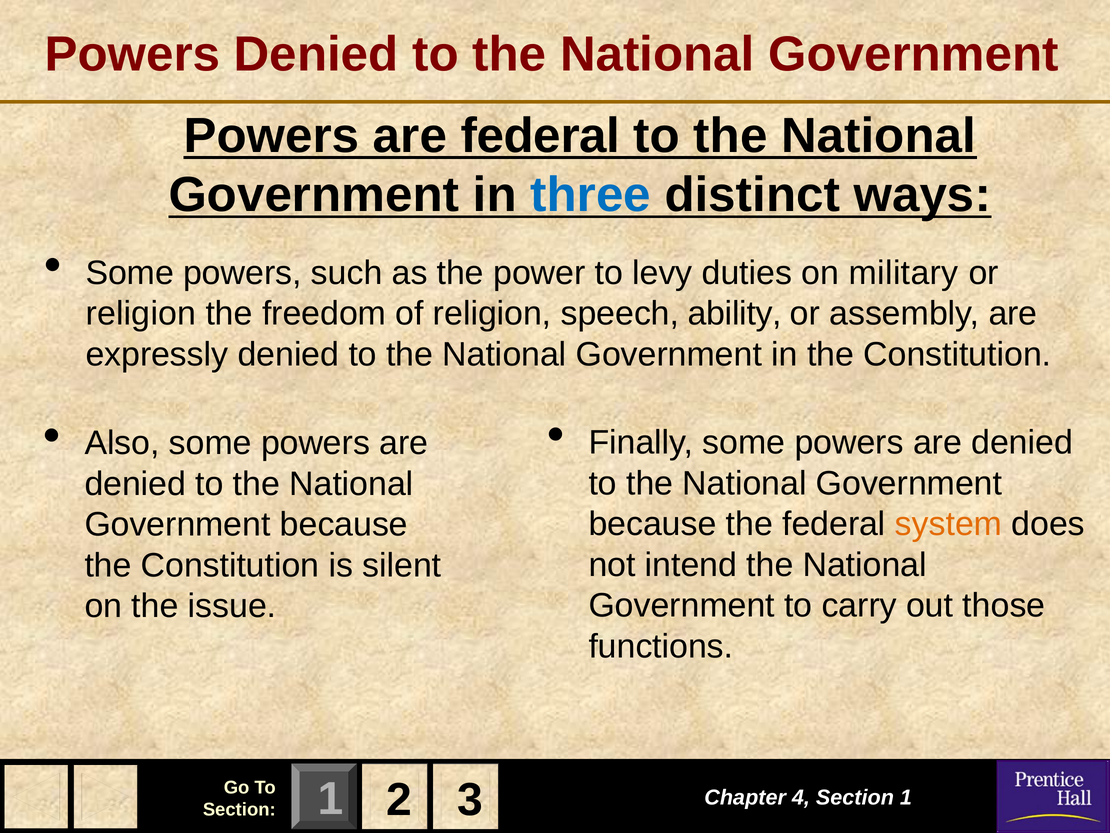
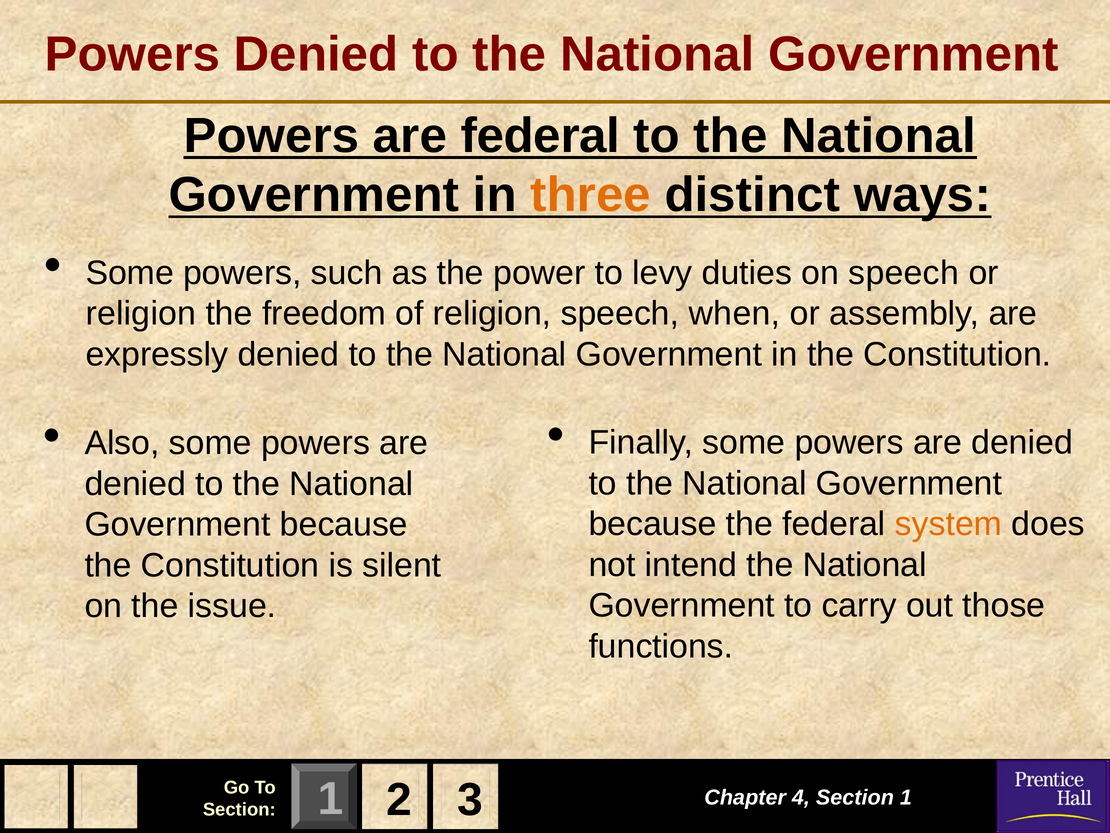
three colour: blue -> orange
on military: military -> speech
ability: ability -> when
